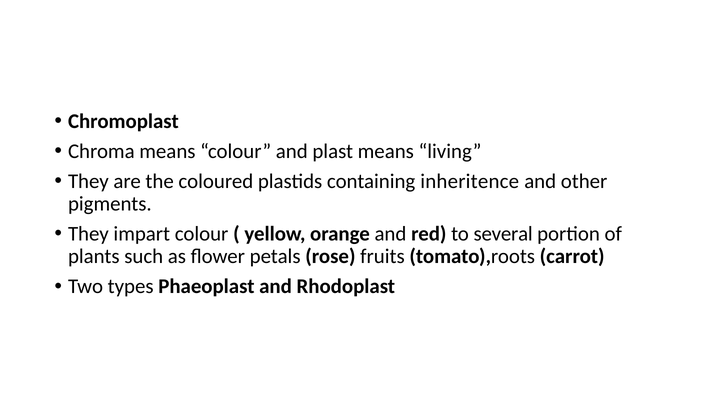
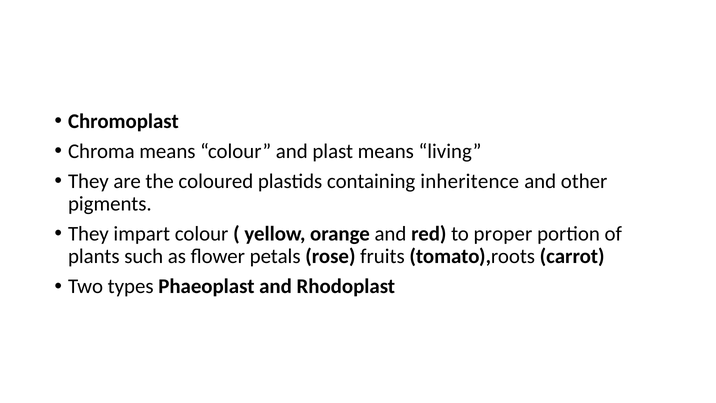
several: several -> proper
